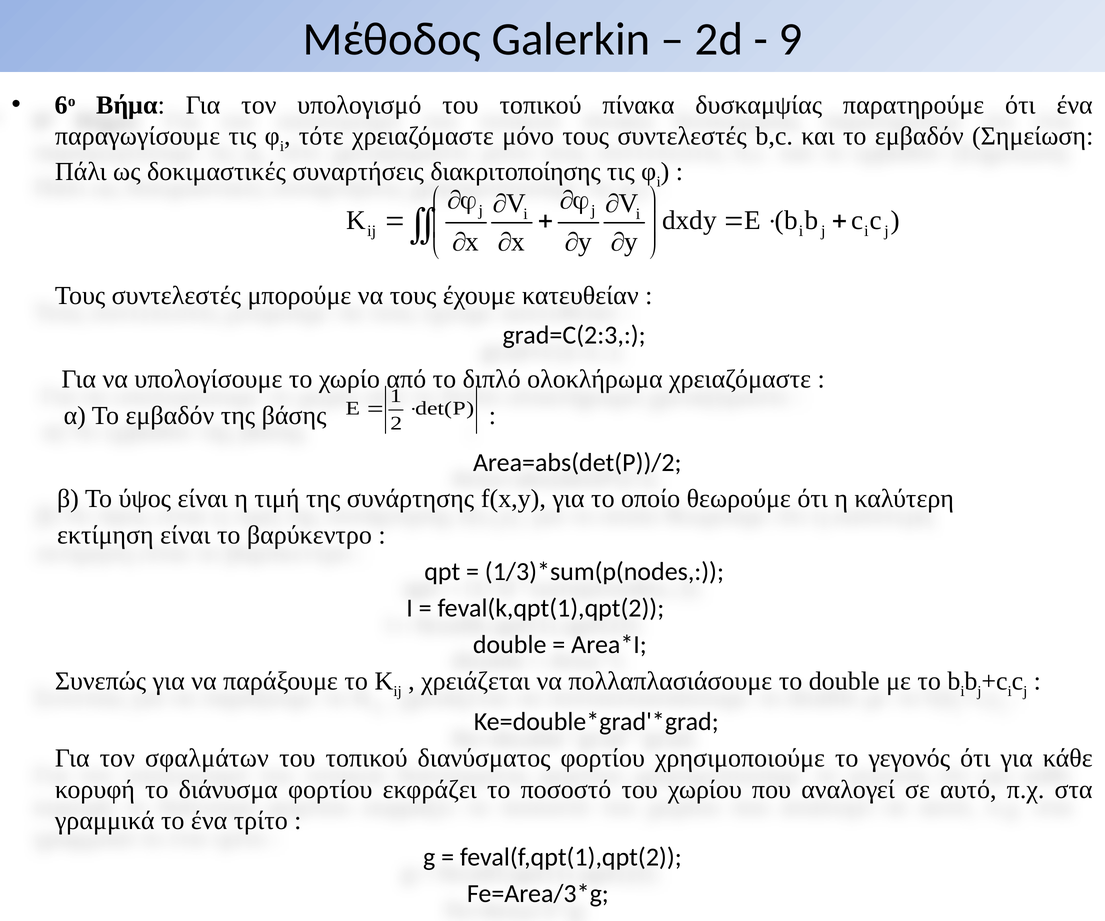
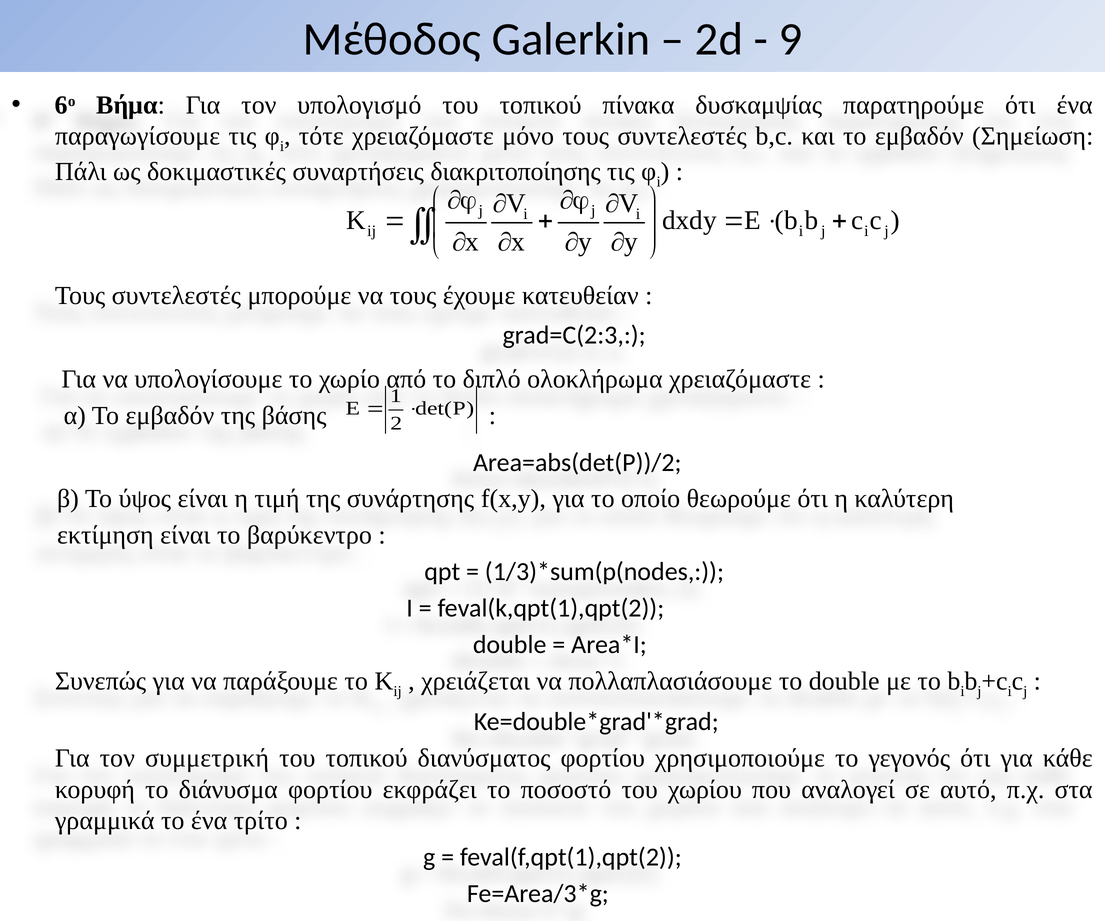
σφαλμάτων: σφαλμάτων -> συμμετρική
